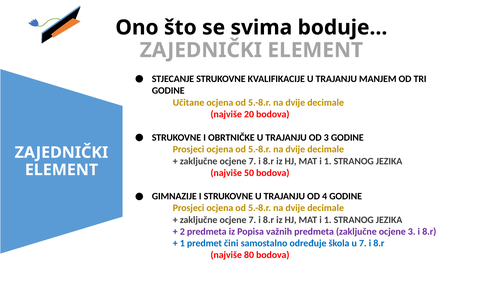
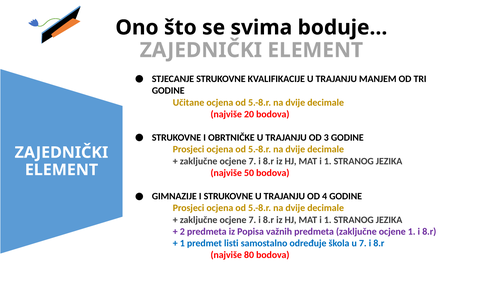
ocjene 3: 3 -> 1
čini: čini -> listi
